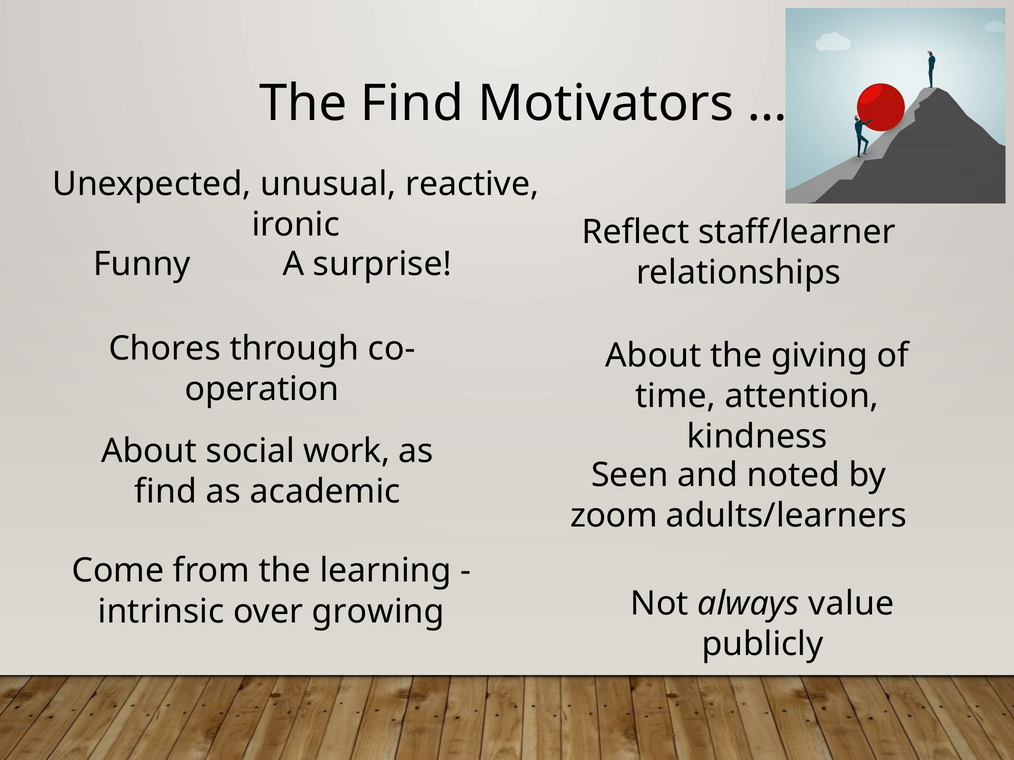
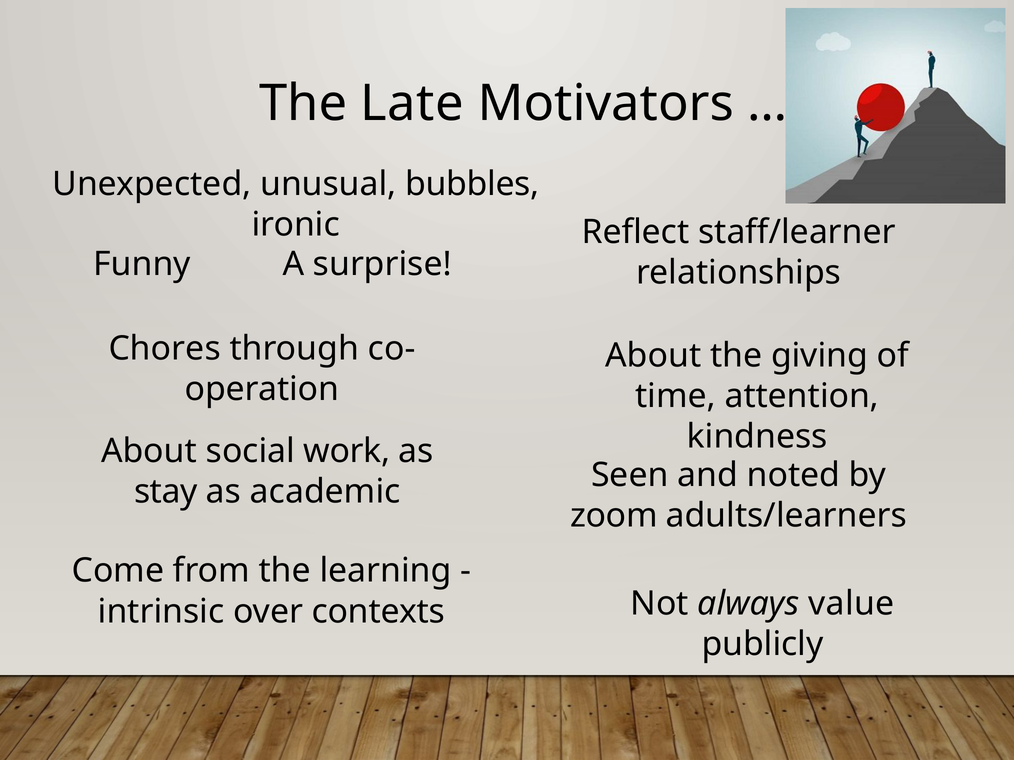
The Find: Find -> Late
reactive: reactive -> bubbles
find at (166, 492): find -> stay
growing: growing -> contexts
